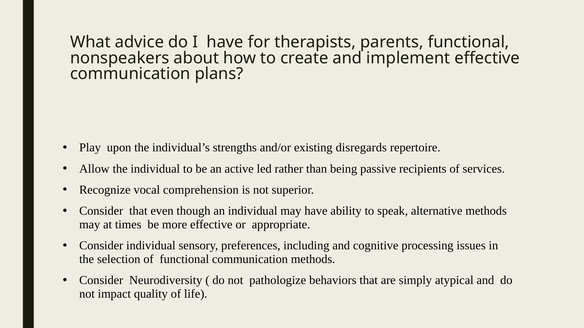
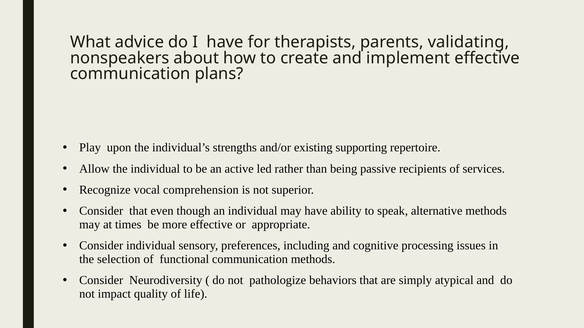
parents functional: functional -> validating
disregards: disregards -> supporting
